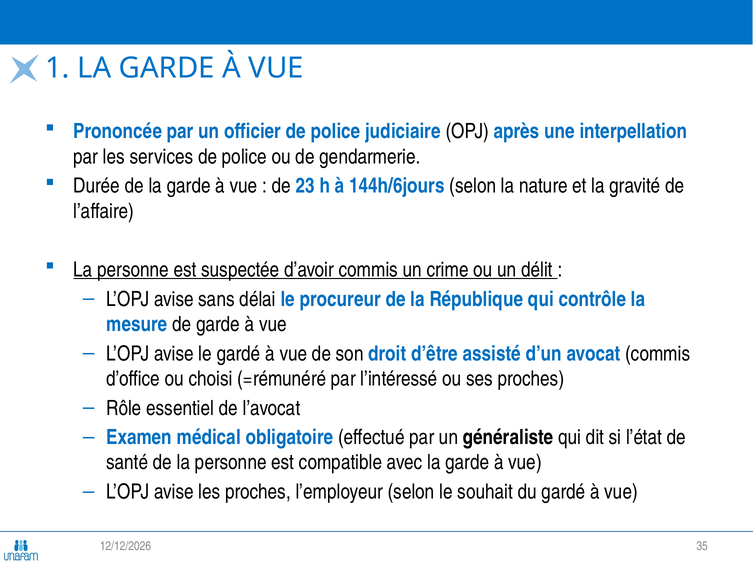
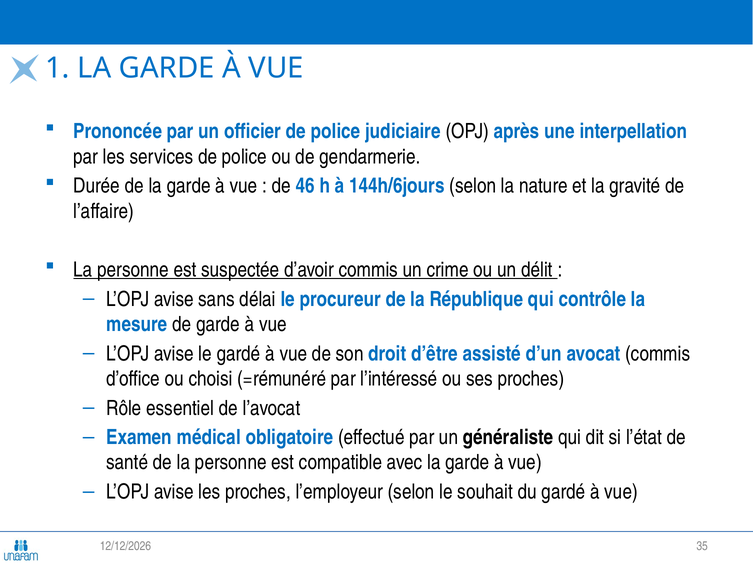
23: 23 -> 46
